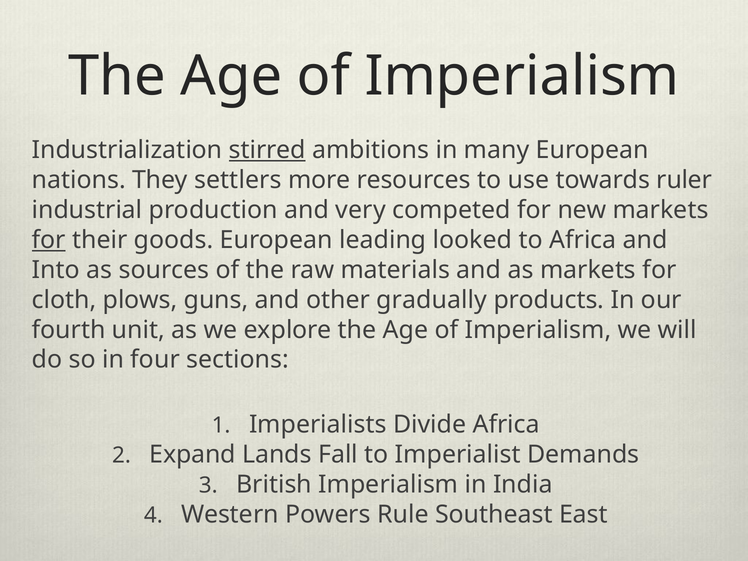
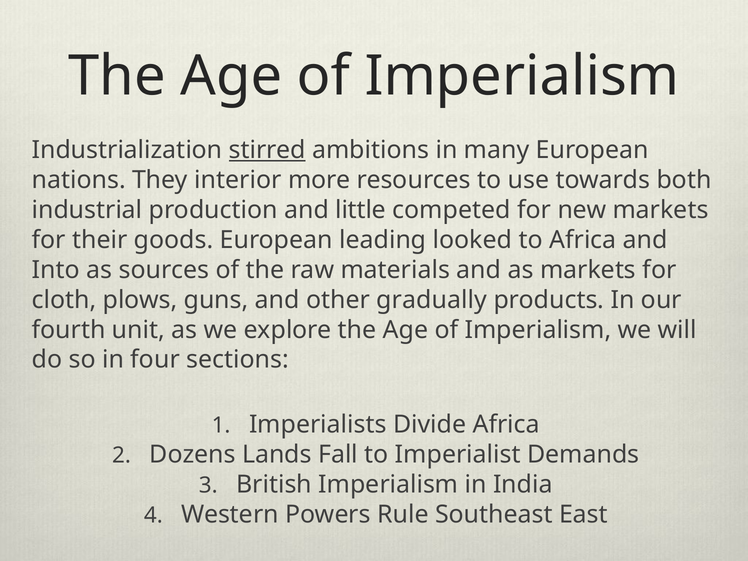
settlers: settlers -> interior
ruler: ruler -> both
very: very -> little
for at (49, 240) underline: present -> none
Expand: Expand -> Dozens
